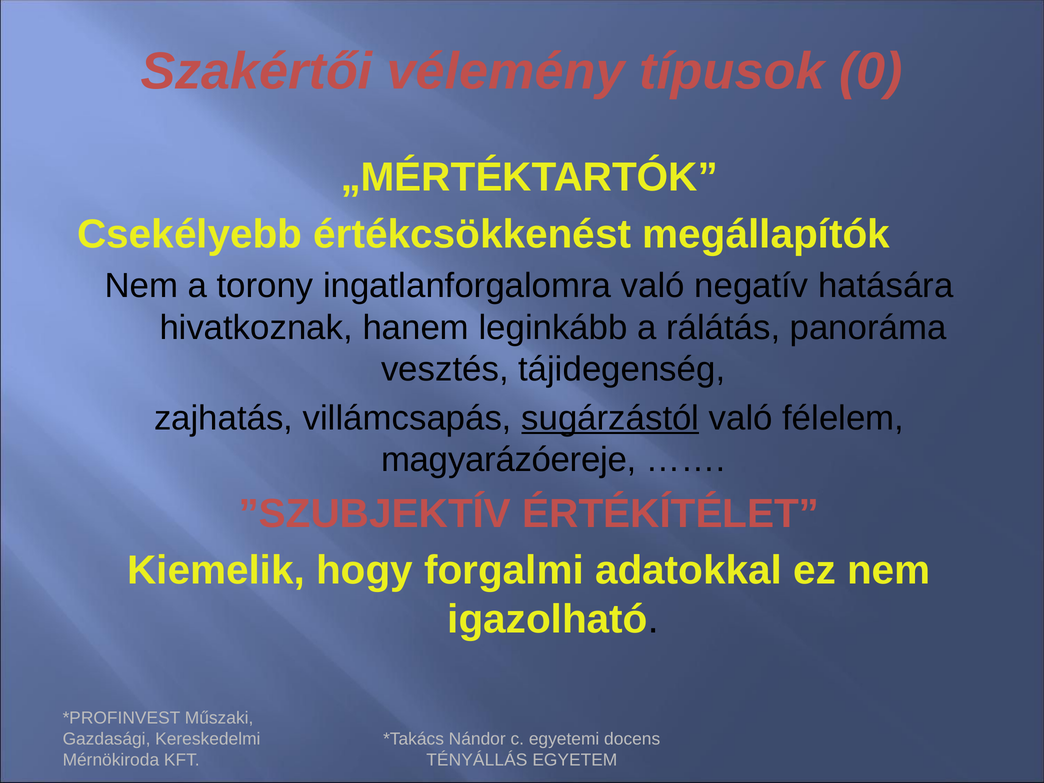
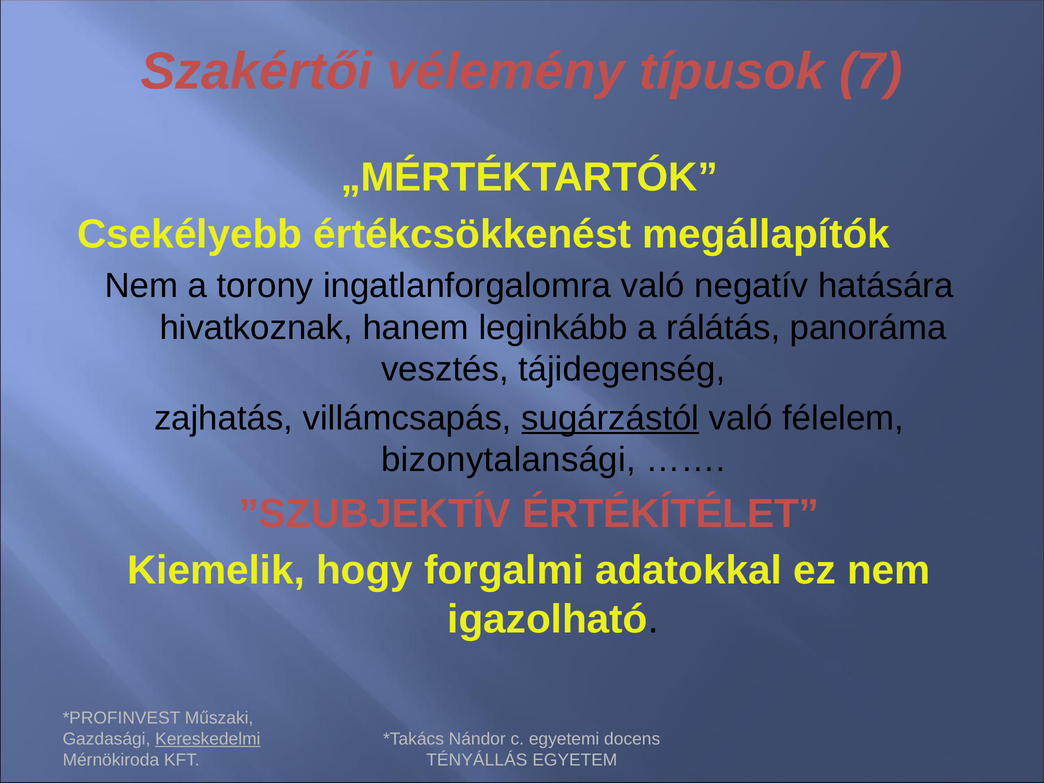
0: 0 -> 7
magyarázóereje: magyarázóereje -> bizonytalansági
Kereskedelmi underline: none -> present
